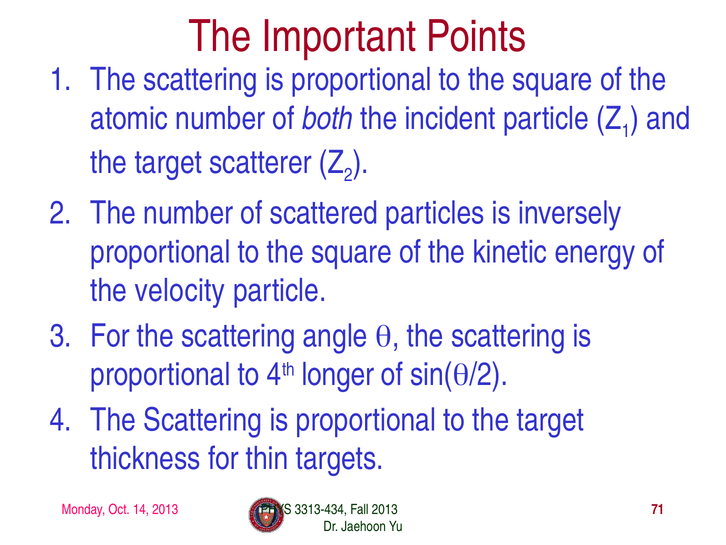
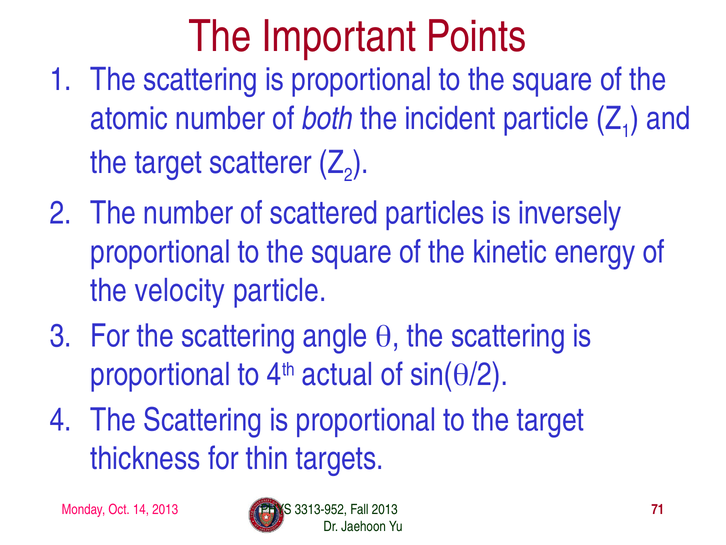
longer: longer -> actual
3313-434: 3313-434 -> 3313-952
